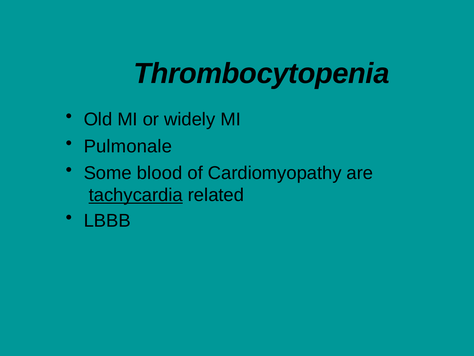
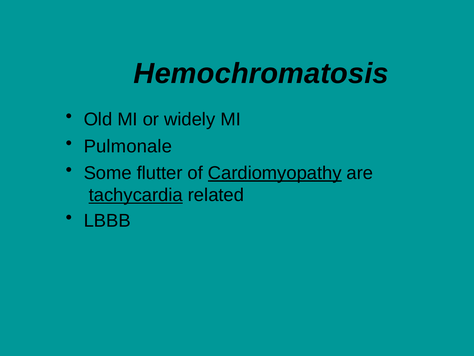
Thrombocytopenia: Thrombocytopenia -> Hemochromatosis
blood: blood -> flutter
Cardiomyopathy underline: none -> present
